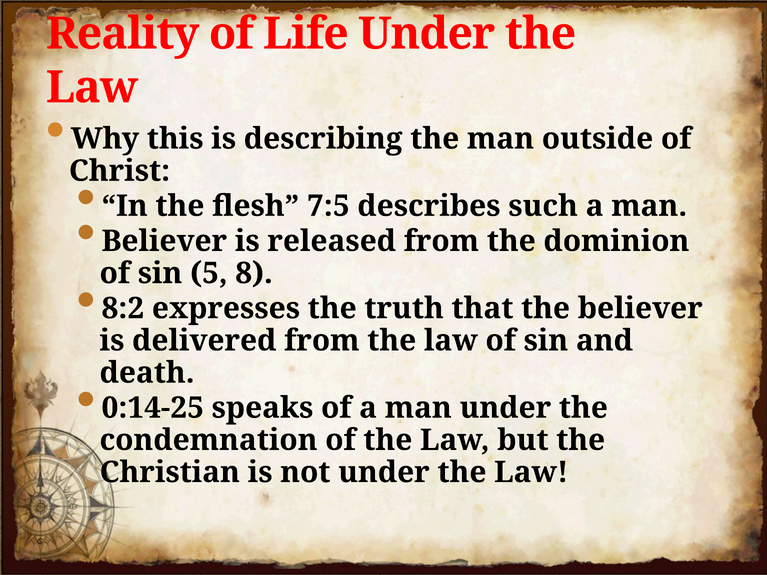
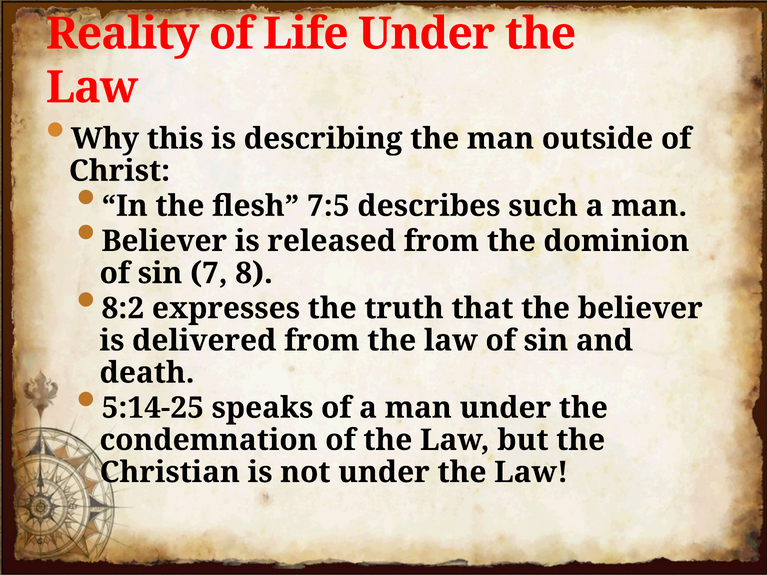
5: 5 -> 7
0:14-25: 0:14-25 -> 5:14-25
